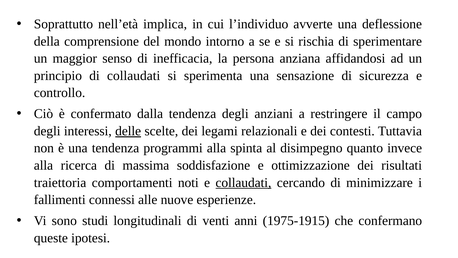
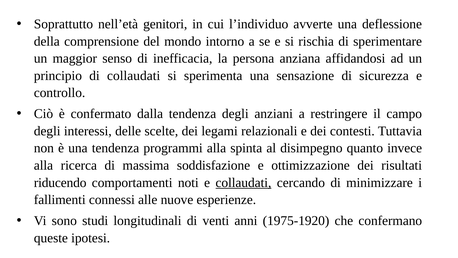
implica: implica -> genitori
delle underline: present -> none
traiettoria: traiettoria -> riducendo
1975-1915: 1975-1915 -> 1975-1920
